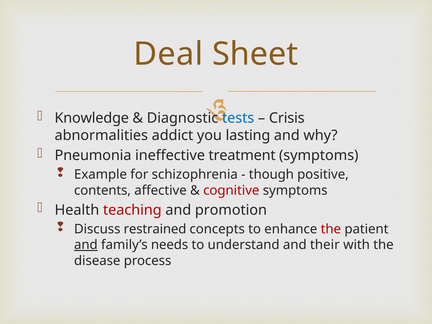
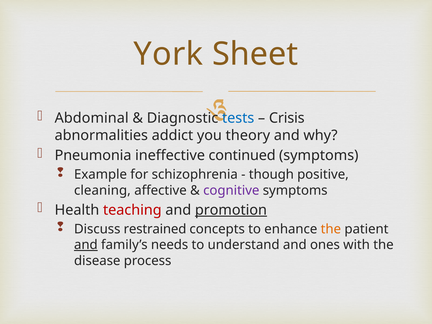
Deal: Deal -> York
Knowledge: Knowledge -> Abdominal
lasting: lasting -> theory
treatment: treatment -> continued
contents: contents -> cleaning
cognitive colour: red -> purple
promotion underline: none -> present
the at (331, 229) colour: red -> orange
their: their -> ones
